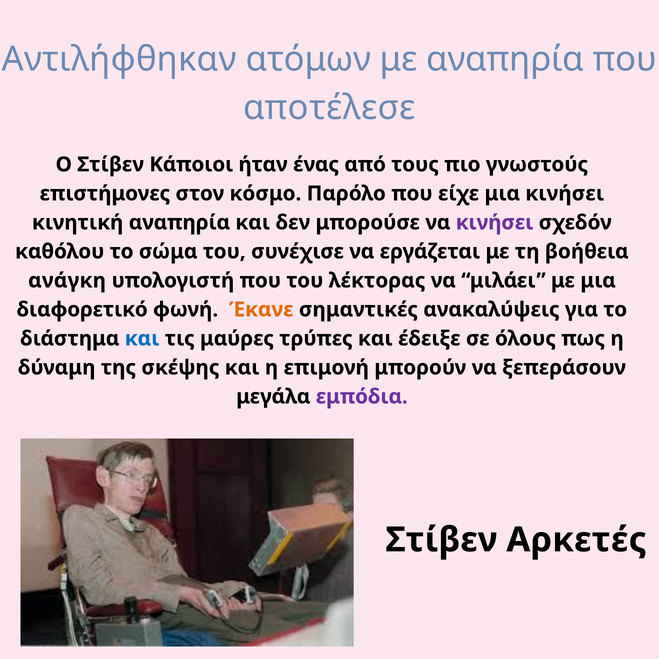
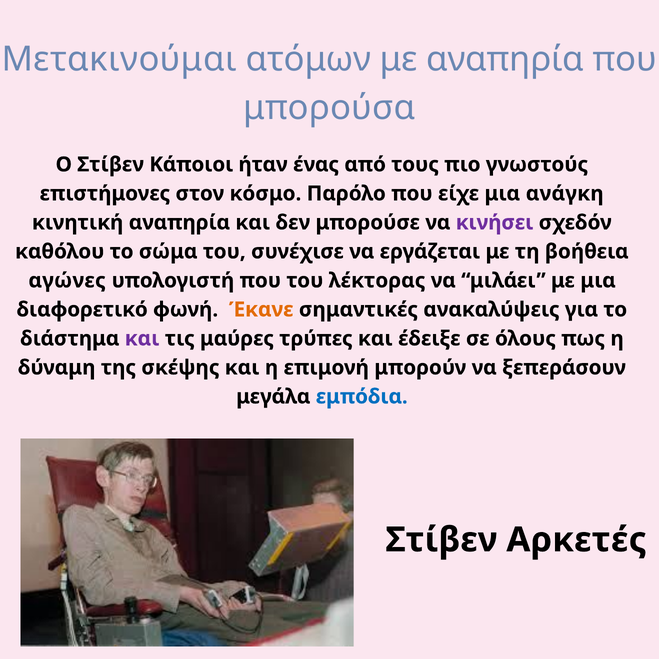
Αντιλήφθηκαν: Αντιλήφθηκαν -> Μετακινούμαι
αποτέλεσε: αποτέλεσε -> μπορούσα
μια κινήσει: κινήσει -> ανάγκη
ανάγκη: ανάγκη -> αγώνες
και at (142, 339) colour: blue -> purple
εμπόδια colour: purple -> blue
